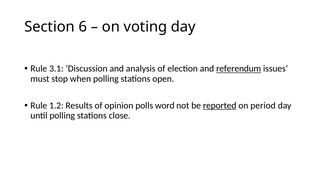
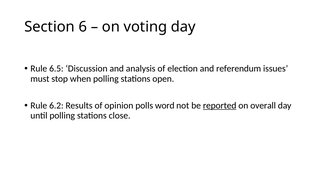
3.1: 3.1 -> 6.5
referendum underline: present -> none
1.2: 1.2 -> 6.2
period: period -> overall
